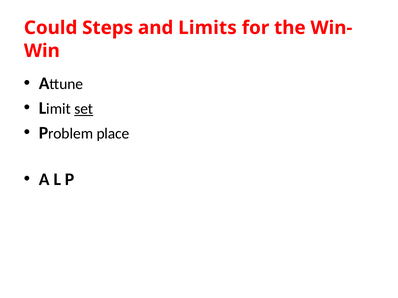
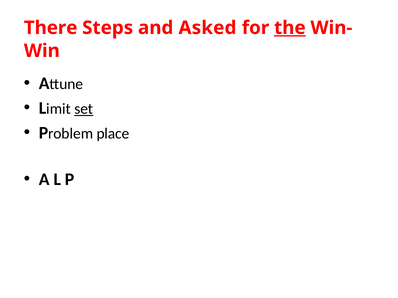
Could: Could -> There
Limits: Limits -> Asked
the underline: none -> present
